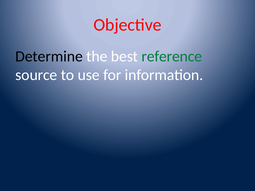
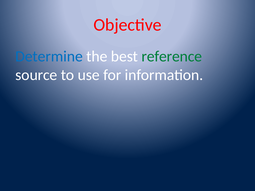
Determine colour: black -> blue
